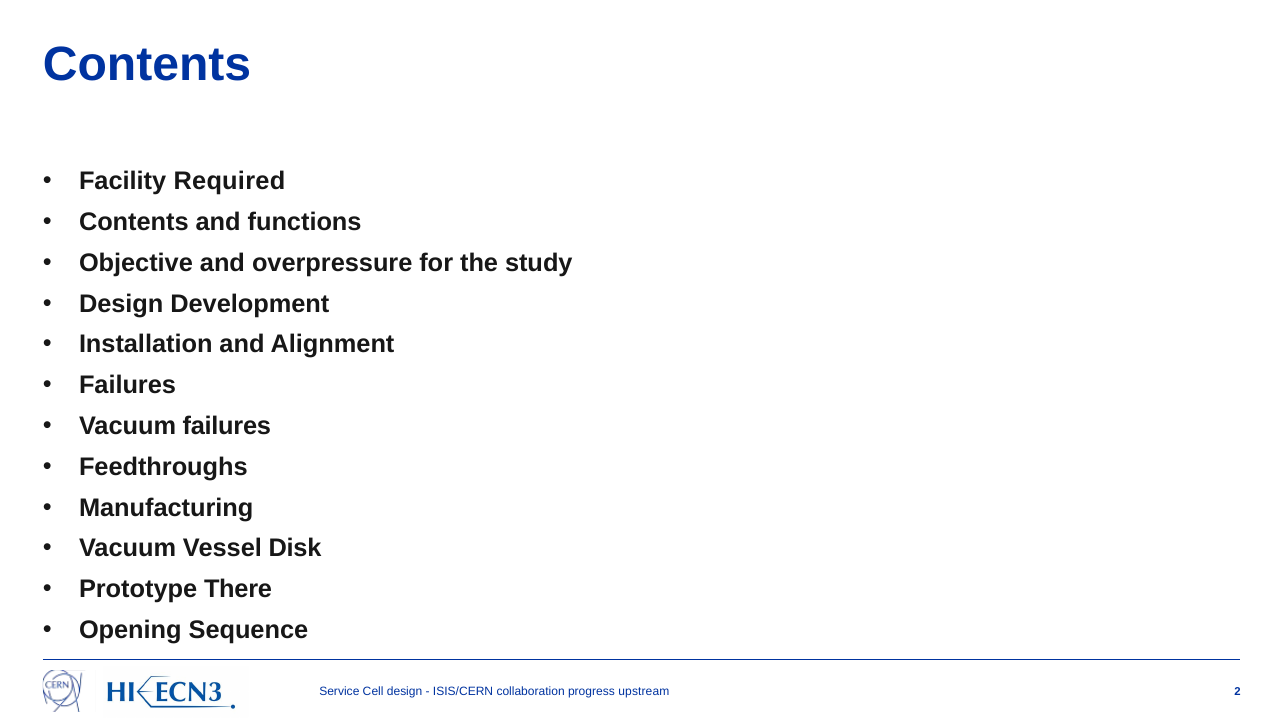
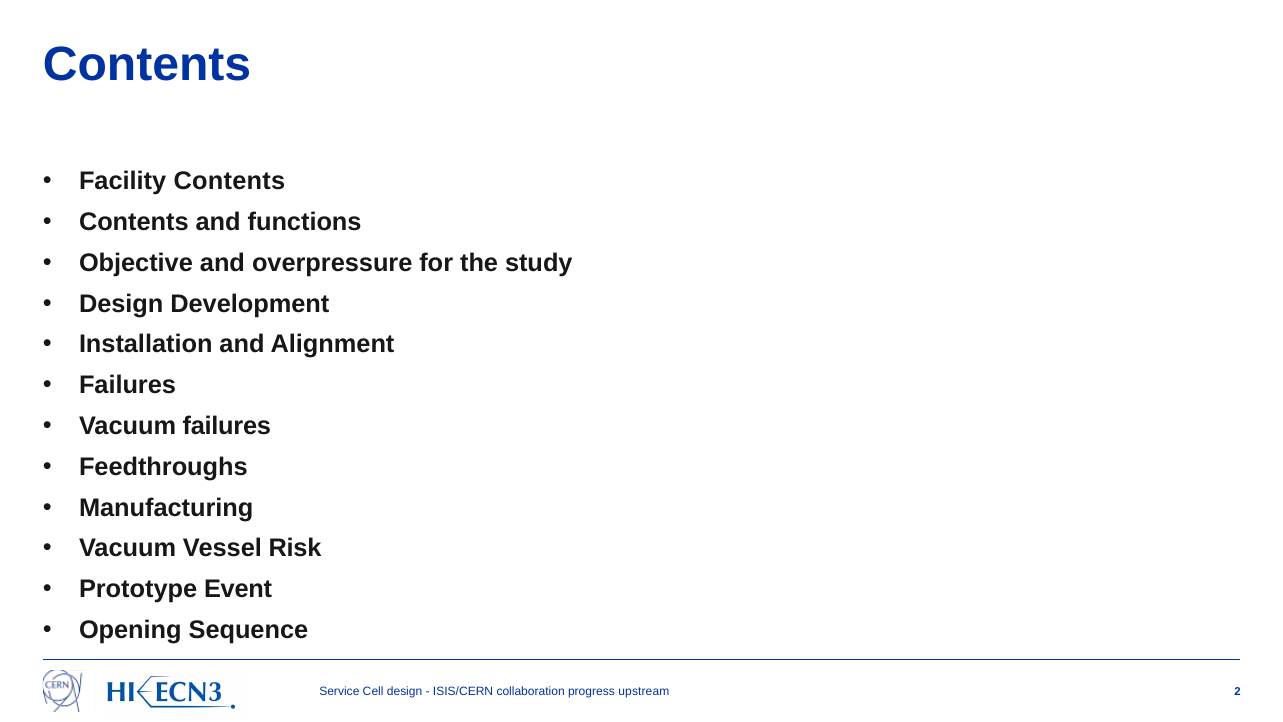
Facility Required: Required -> Contents
Disk: Disk -> Risk
There: There -> Event
